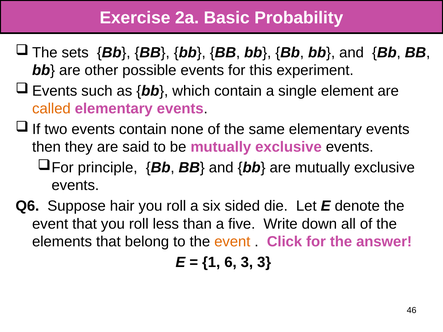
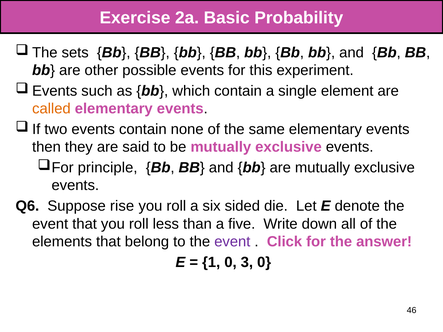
hair: hair -> rise
event at (232, 242) colour: orange -> purple
1 6: 6 -> 0
3 3: 3 -> 0
